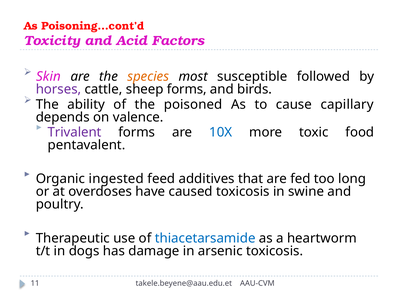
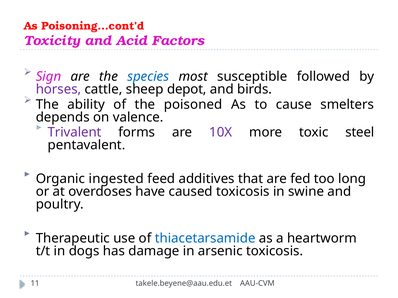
Skin: Skin -> Sign
species colour: orange -> blue
sheep forms: forms -> depot
capillary: capillary -> smelters
10X colour: blue -> purple
food: food -> steel
